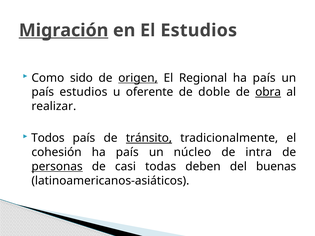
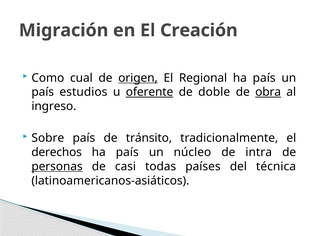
Migración underline: present -> none
El Estudios: Estudios -> Creación
sido: sido -> cual
oferente underline: none -> present
realizar: realizar -> ingreso
Todos: Todos -> Sobre
tránsito underline: present -> none
cohesión: cohesión -> derechos
deben: deben -> países
buenas: buenas -> técnica
